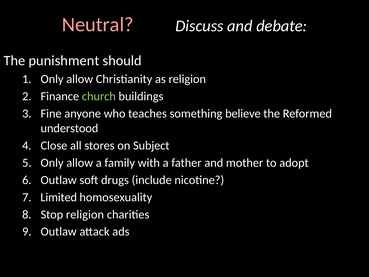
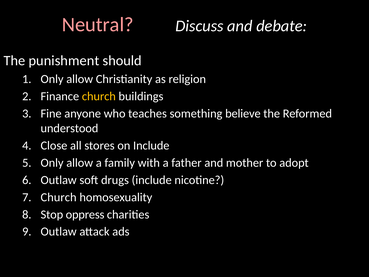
church at (99, 96) colour: light green -> yellow
on Subject: Subject -> Include
Limited at (59, 197): Limited -> Church
Stop religion: religion -> oppress
